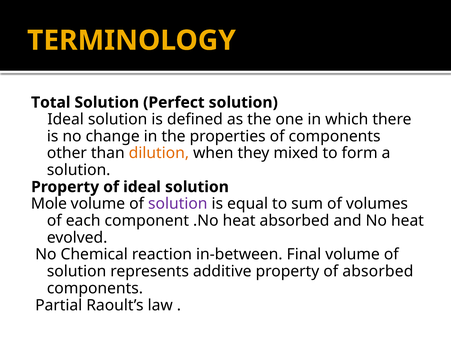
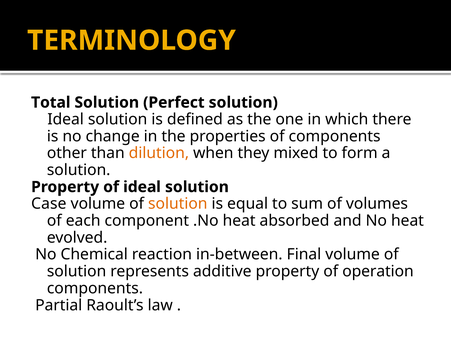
Mole: Mole -> Case
solution at (178, 204) colour: purple -> orange
of absorbed: absorbed -> operation
